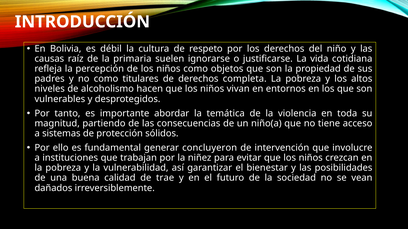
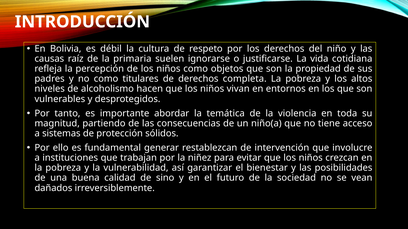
concluyeron: concluyeron -> restablezcan
trae: trae -> sino
